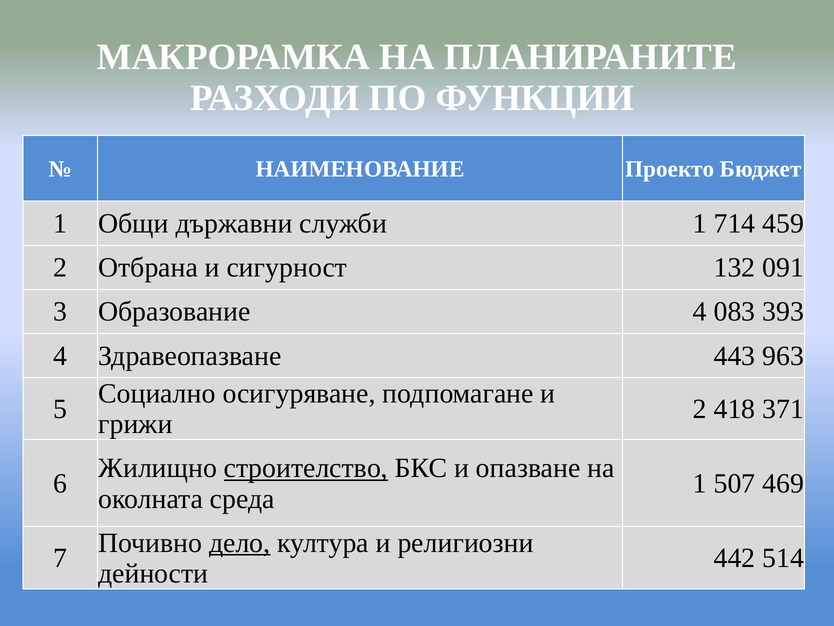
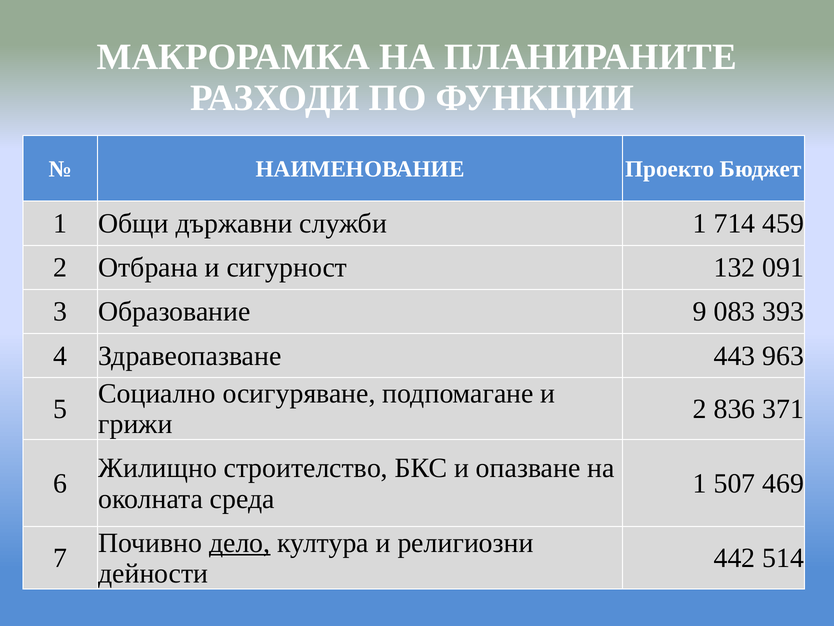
Образование 4: 4 -> 9
418: 418 -> 836
строителство underline: present -> none
